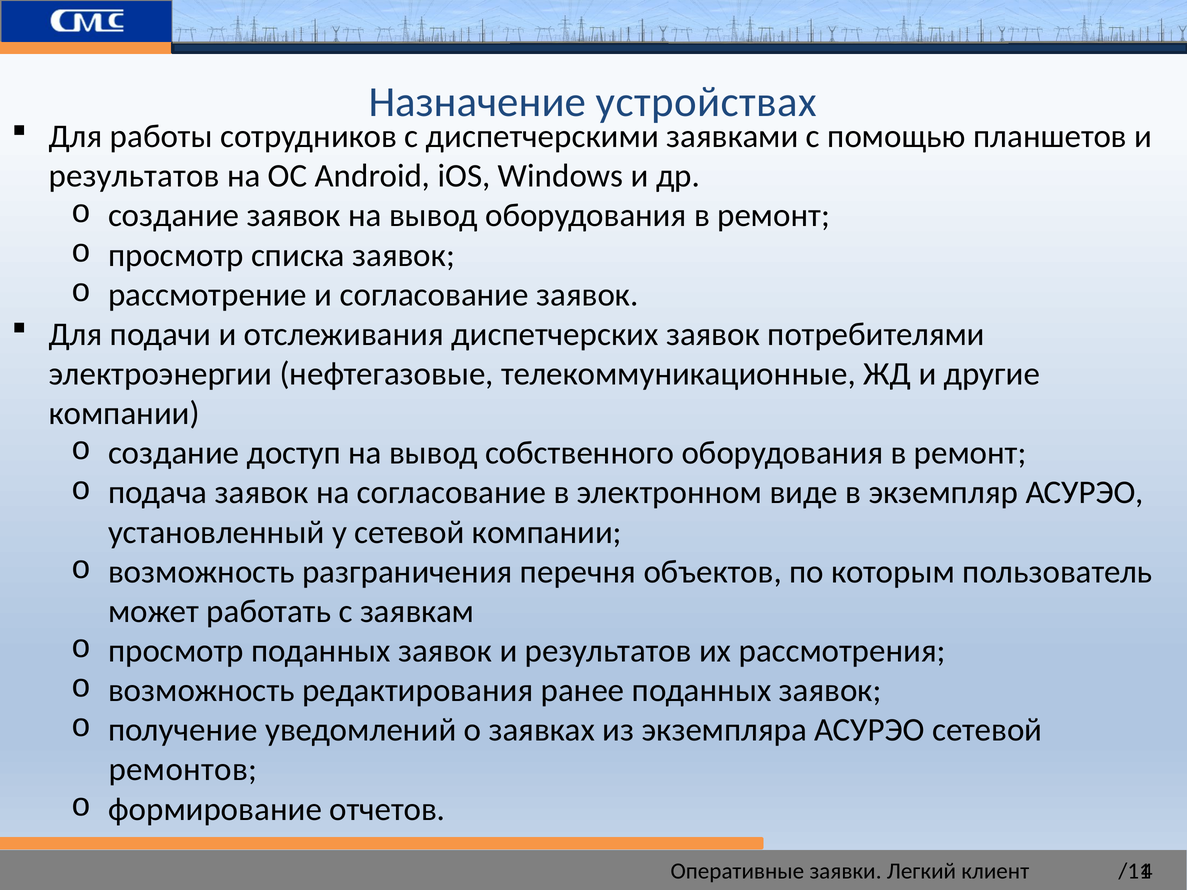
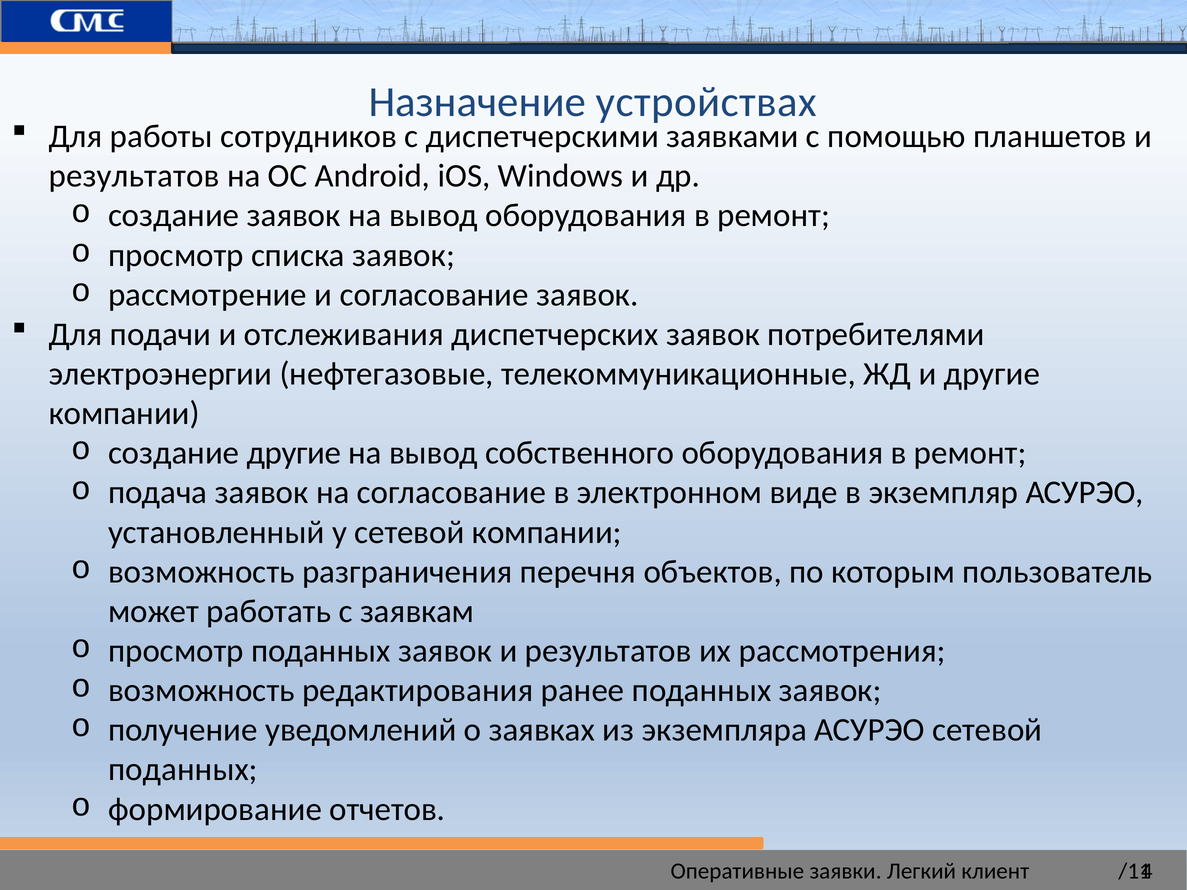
создание доступ: доступ -> другие
ремонтов at (183, 770): ремонтов -> поданных
